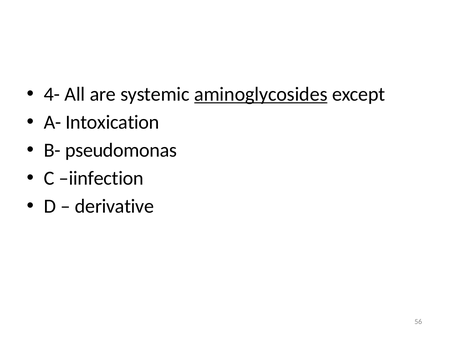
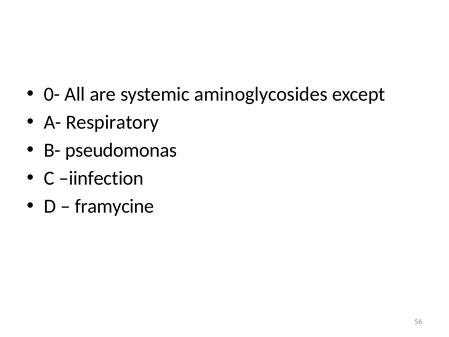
4-: 4- -> 0-
aminoglycosides underline: present -> none
Intoxication: Intoxication -> Respiratory
derivative: derivative -> framycine
